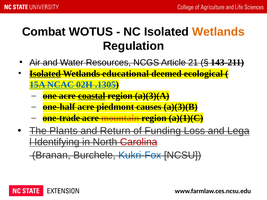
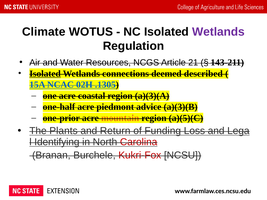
Combat: Combat -> Climate
Wetlands at (218, 32) colour: orange -> purple
educational: educational -> connections
ecological: ecological -> described
coastal underline: present -> none
causes: causes -> advice
one-trade: one-trade -> one-prior
a)(1)(C: a)(1)(C -> a)(5)(C
Kukri-Fox colour: blue -> red
